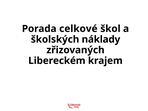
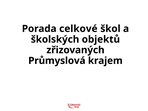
náklady: náklady -> objektů
Libereckém: Libereckém -> Průmyslová
